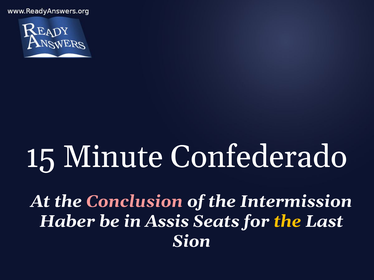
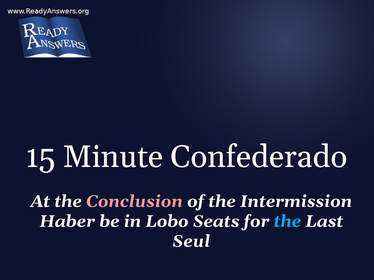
Assis: Assis -> Lobo
the at (287, 222) colour: yellow -> light blue
Sion: Sion -> Seul
